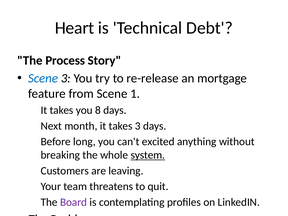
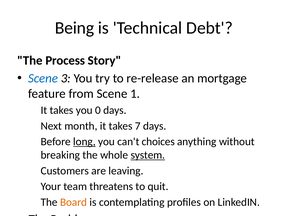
Heart: Heart -> Being
8: 8 -> 0
takes 3: 3 -> 7
long at (84, 142) underline: none -> present
excited: excited -> choices
Board colour: purple -> orange
